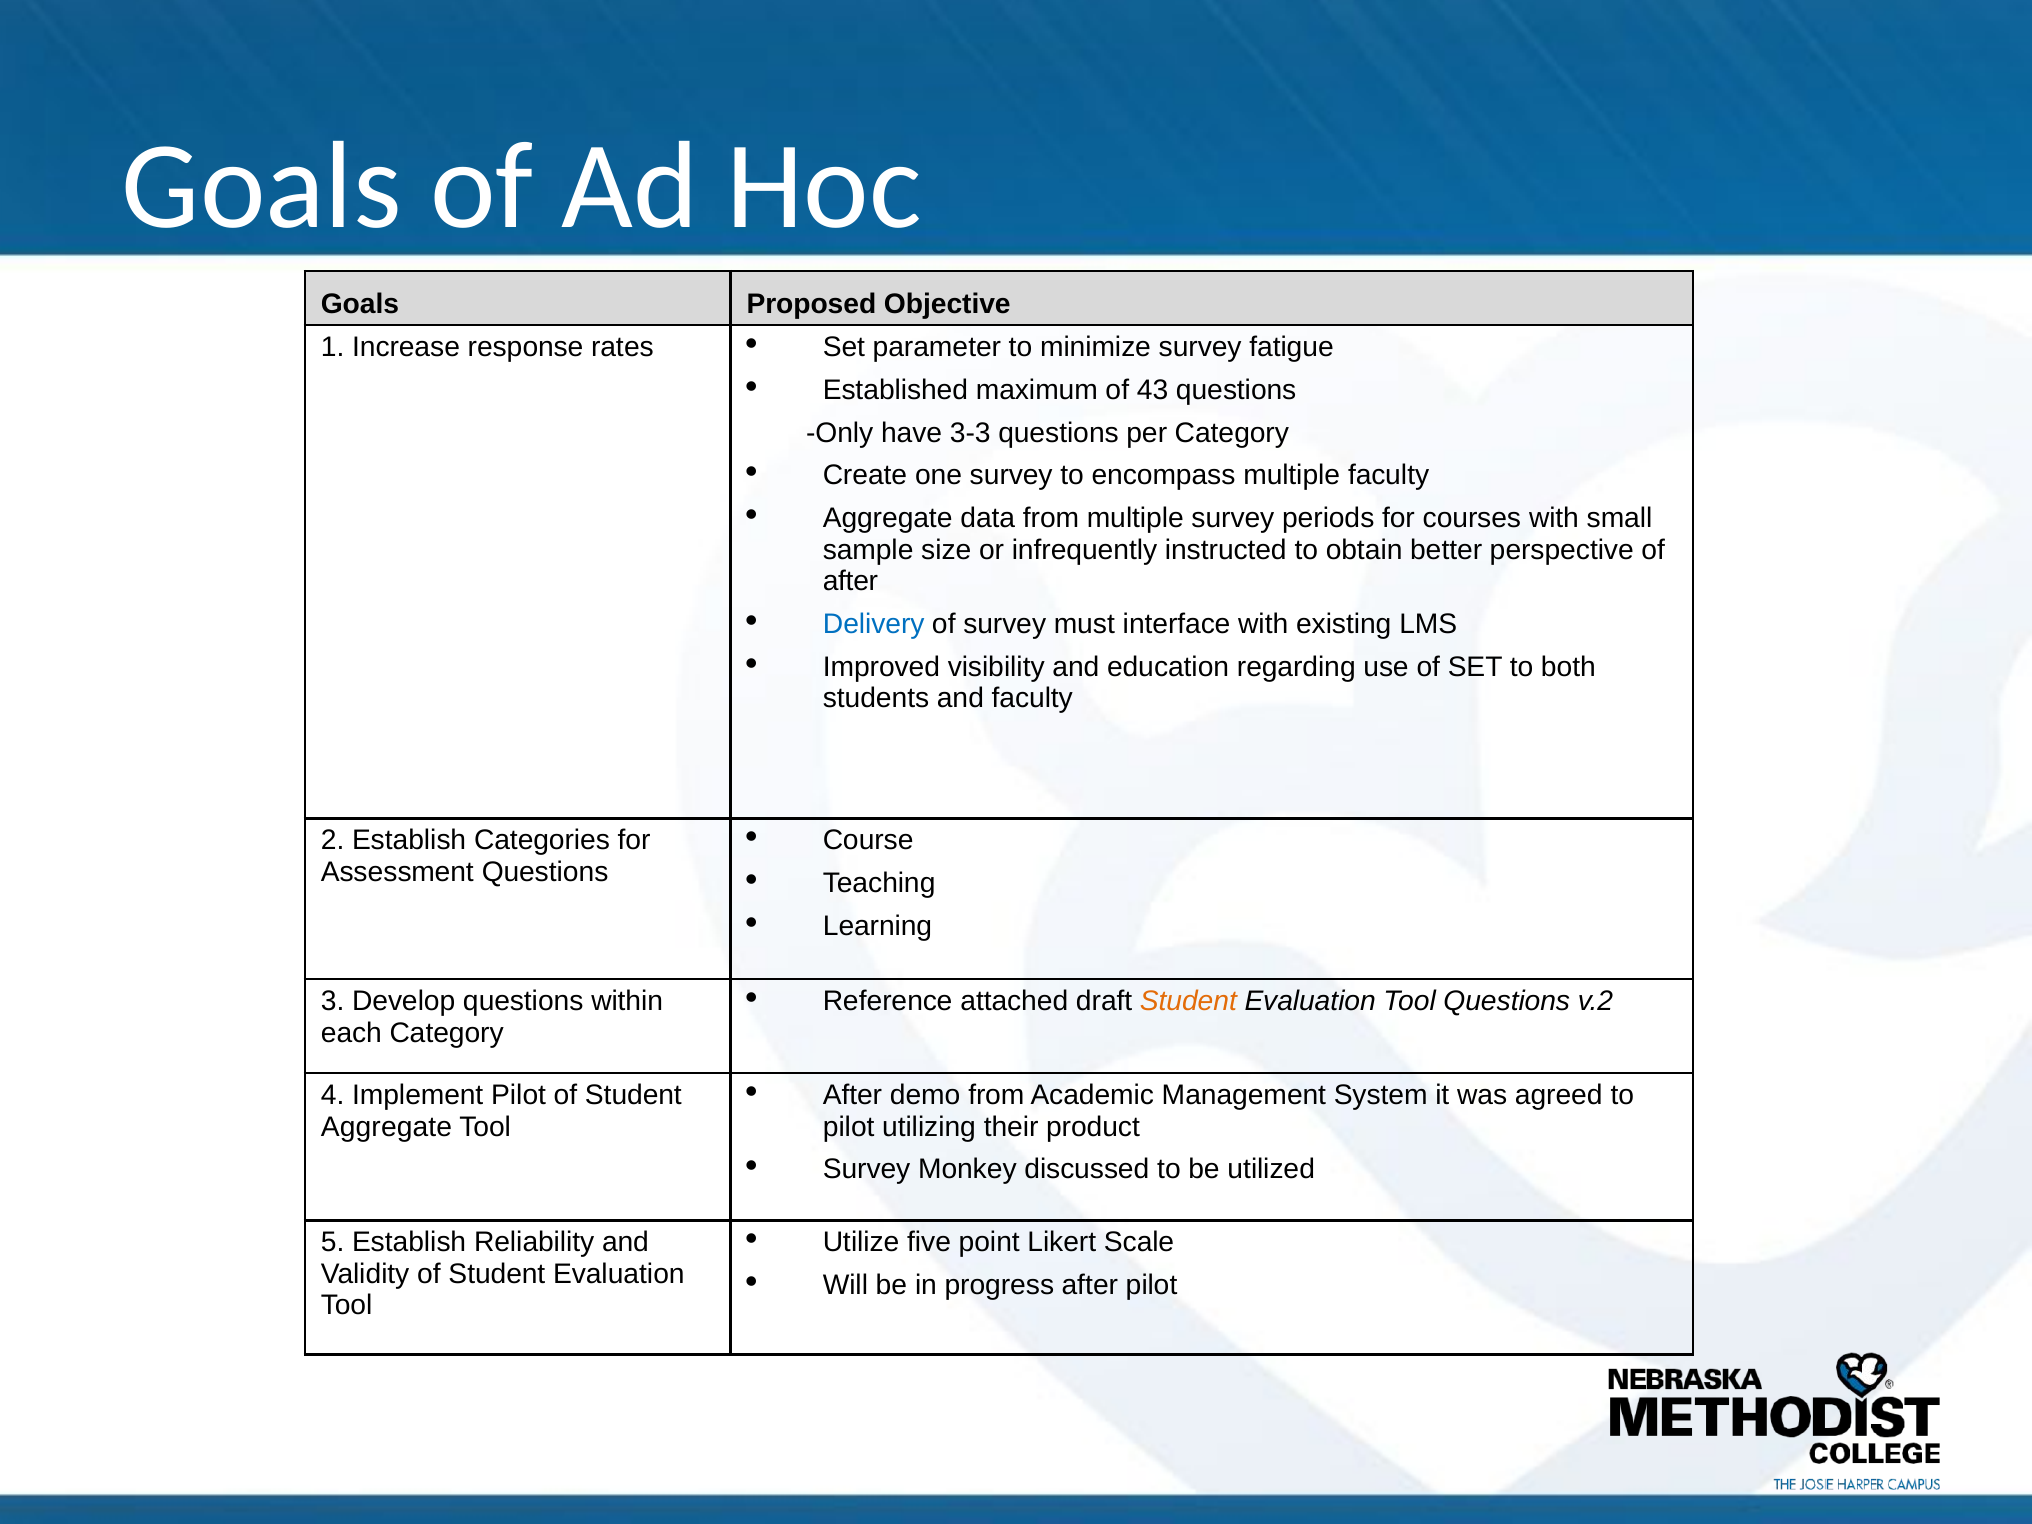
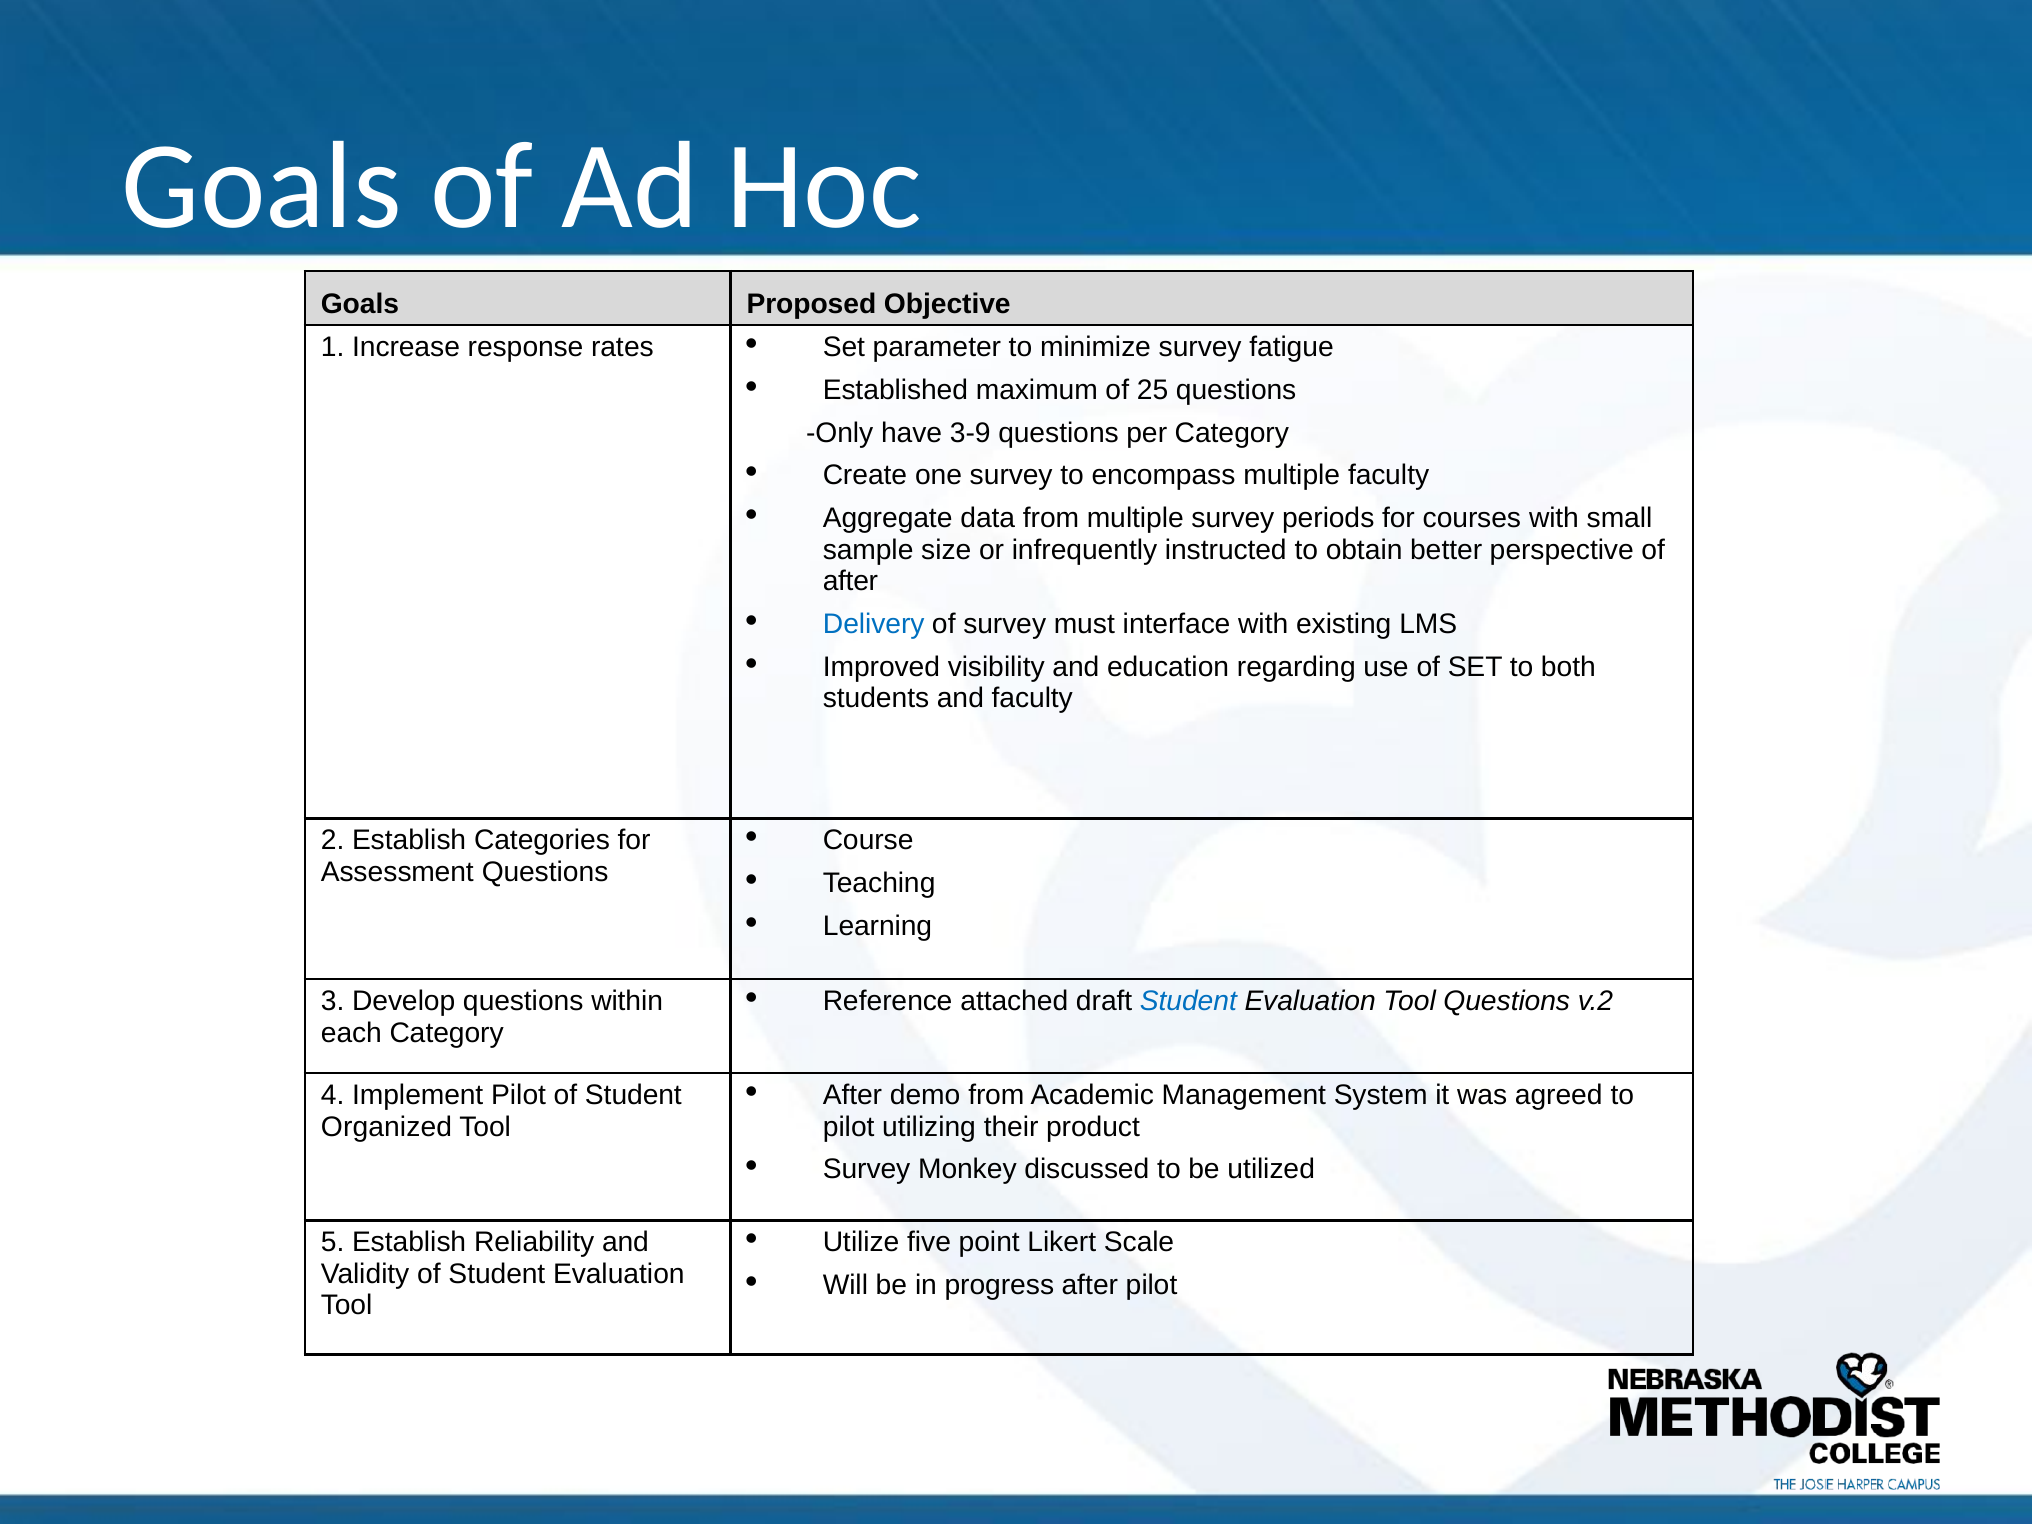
43: 43 -> 25
3-3: 3-3 -> 3-9
Student at (1188, 1001) colour: orange -> blue
Aggregate at (387, 1127): Aggregate -> Organized
